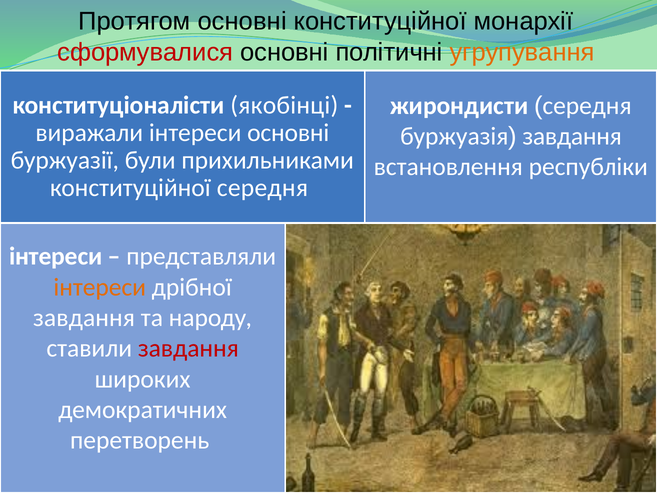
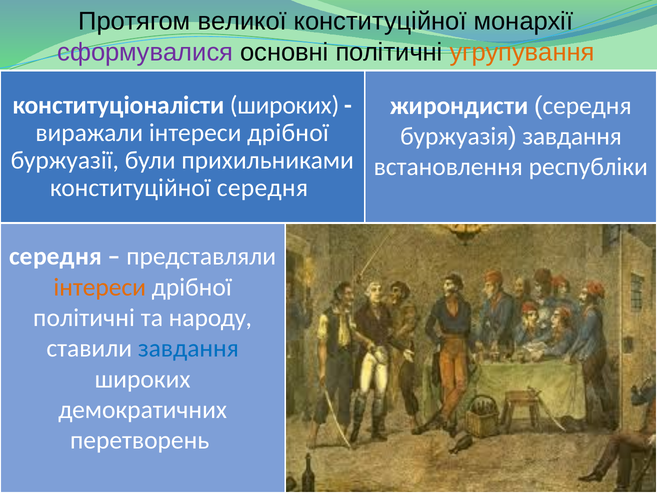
Протягом основні: основні -> великої
сформувалися colour: red -> purple
конституціоналісти якобінці: якобінці -> широких
виражали інтереси основні: основні -> дрібної
інтереси at (56, 256): інтереси -> середня
завдання at (84, 318): завдання -> політичні
завдання at (188, 348) colour: red -> blue
